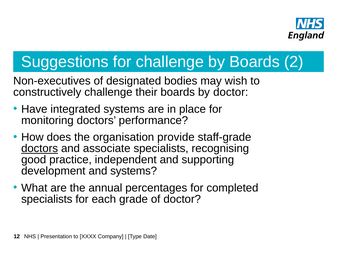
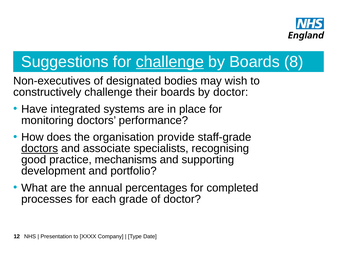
challenge at (170, 62) underline: none -> present
2: 2 -> 8
independent: independent -> mechanisms
and systems: systems -> portfolio
specialists at (47, 199): specialists -> processes
